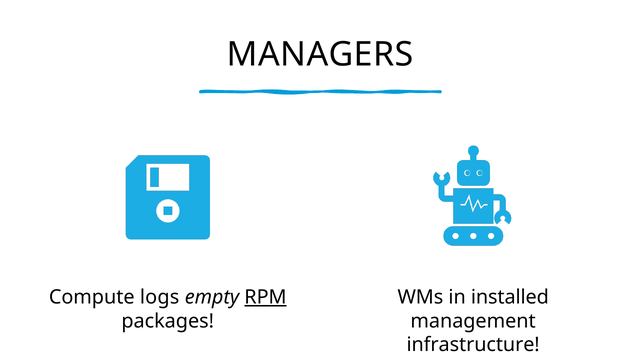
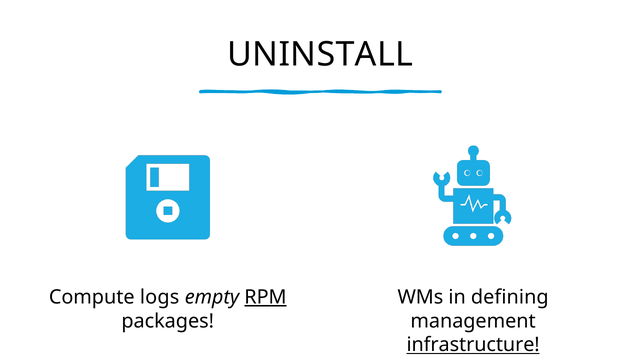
MANAGERS: MANAGERS -> UNINSTALL
installed: installed -> defining
infrastructure underline: none -> present
